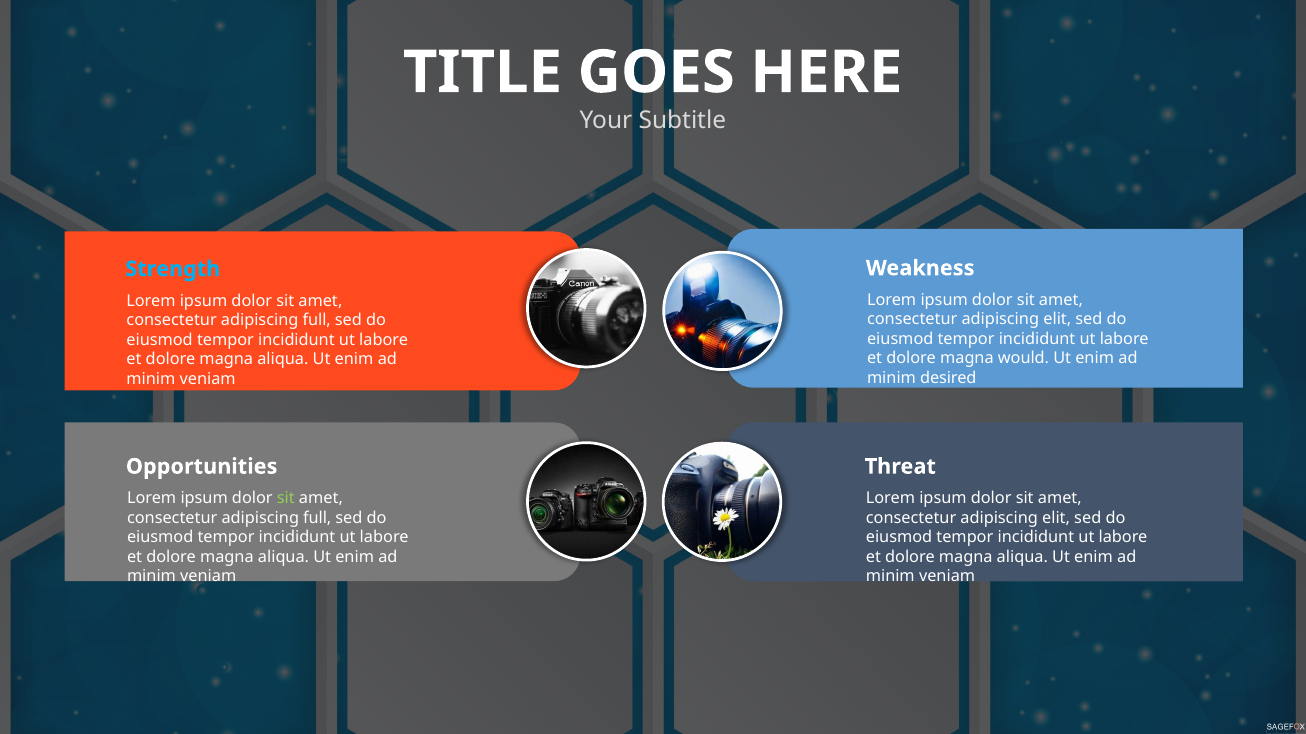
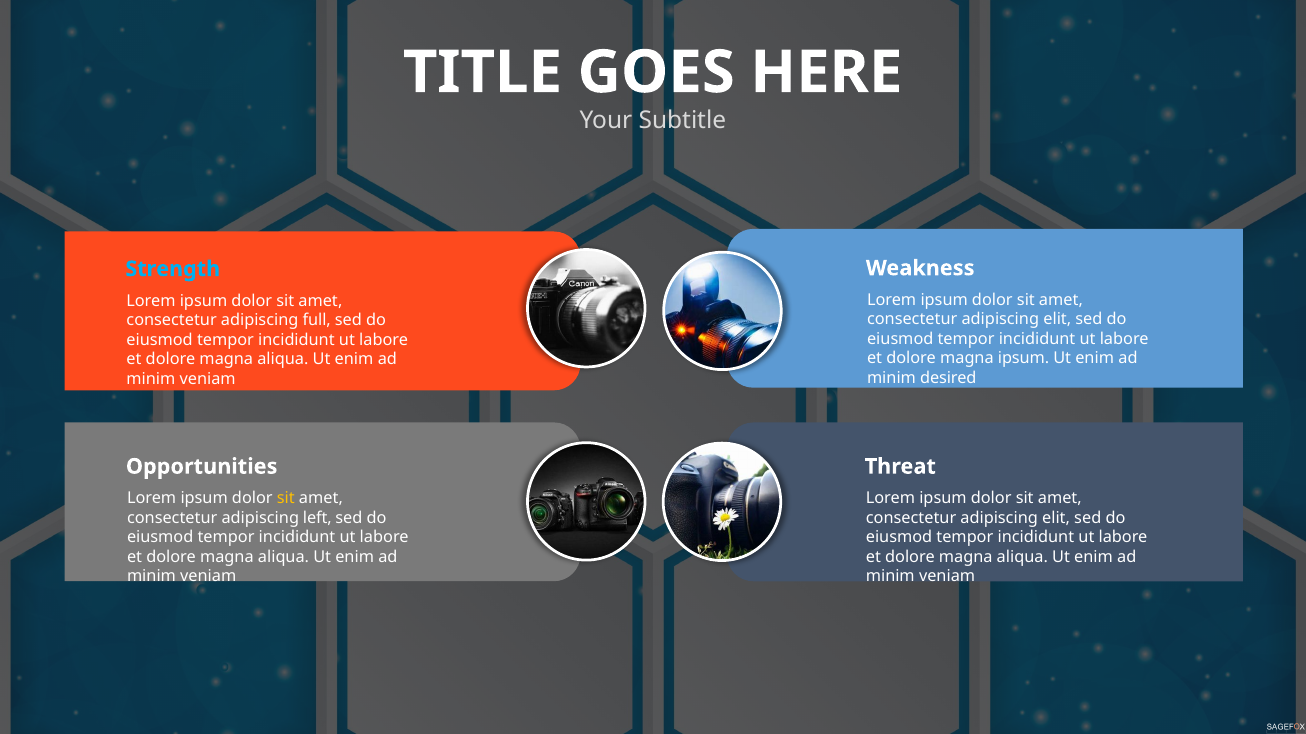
magna would: would -> ipsum
sit at (286, 499) colour: light green -> yellow
full at (317, 518): full -> left
